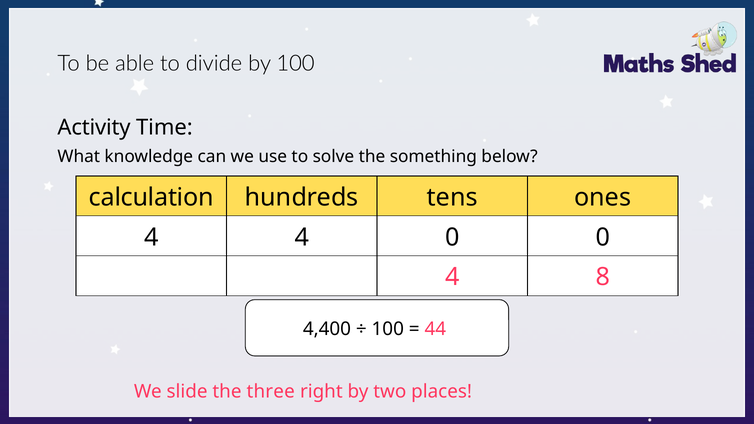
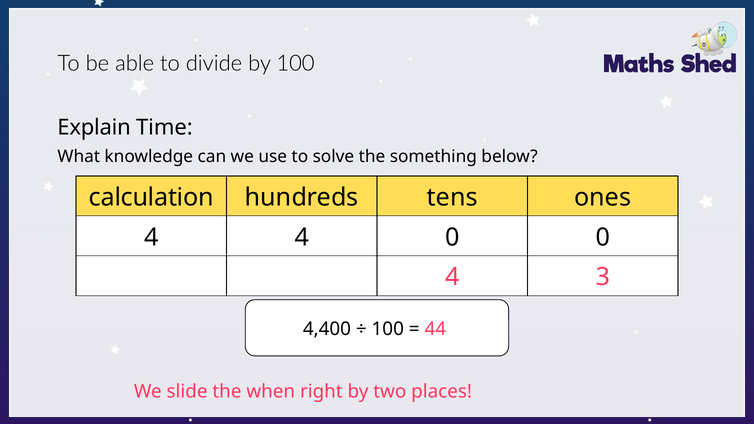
Activity: Activity -> Explain
8: 8 -> 3
three: three -> when
